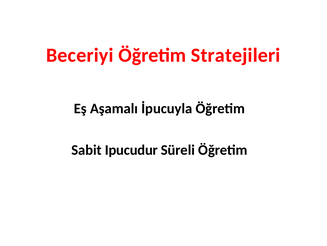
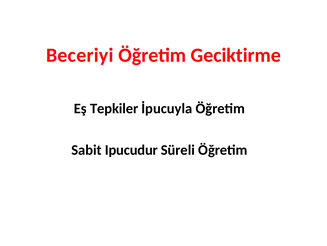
Stratejileri: Stratejileri -> Geciktirme
Aşamalı: Aşamalı -> Tepkiler
